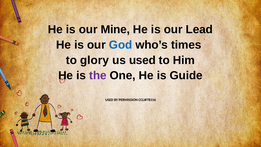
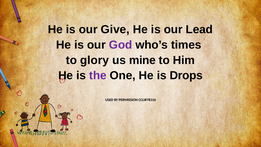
Mine: Mine -> Give
God colour: blue -> purple
us used: used -> mine
Guide: Guide -> Drops
